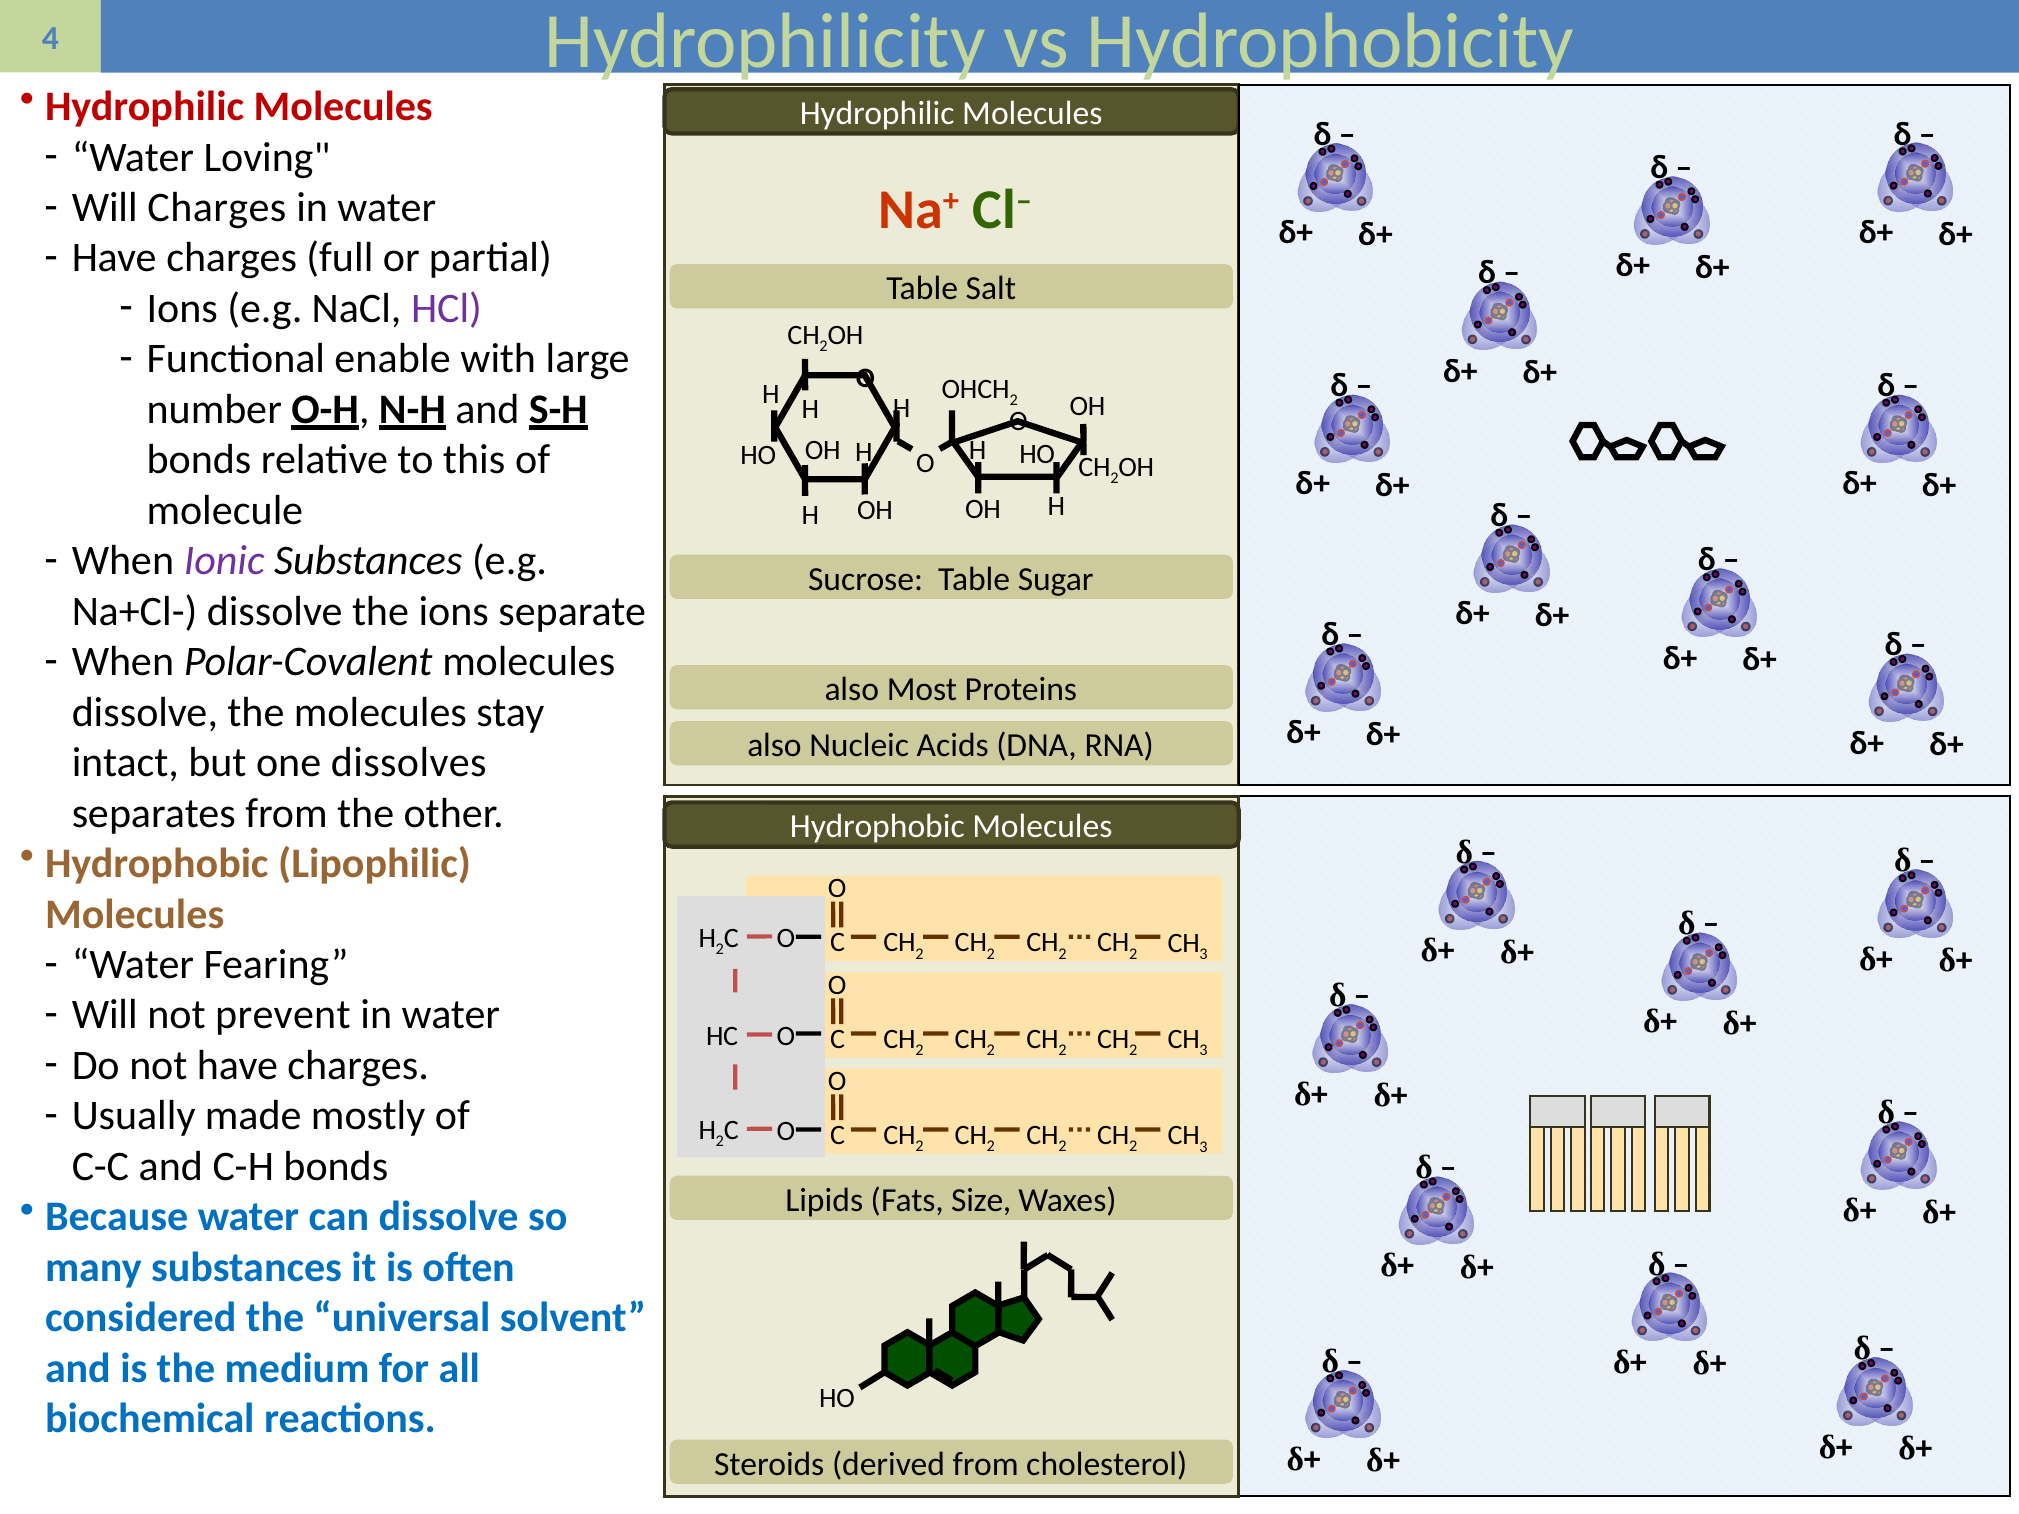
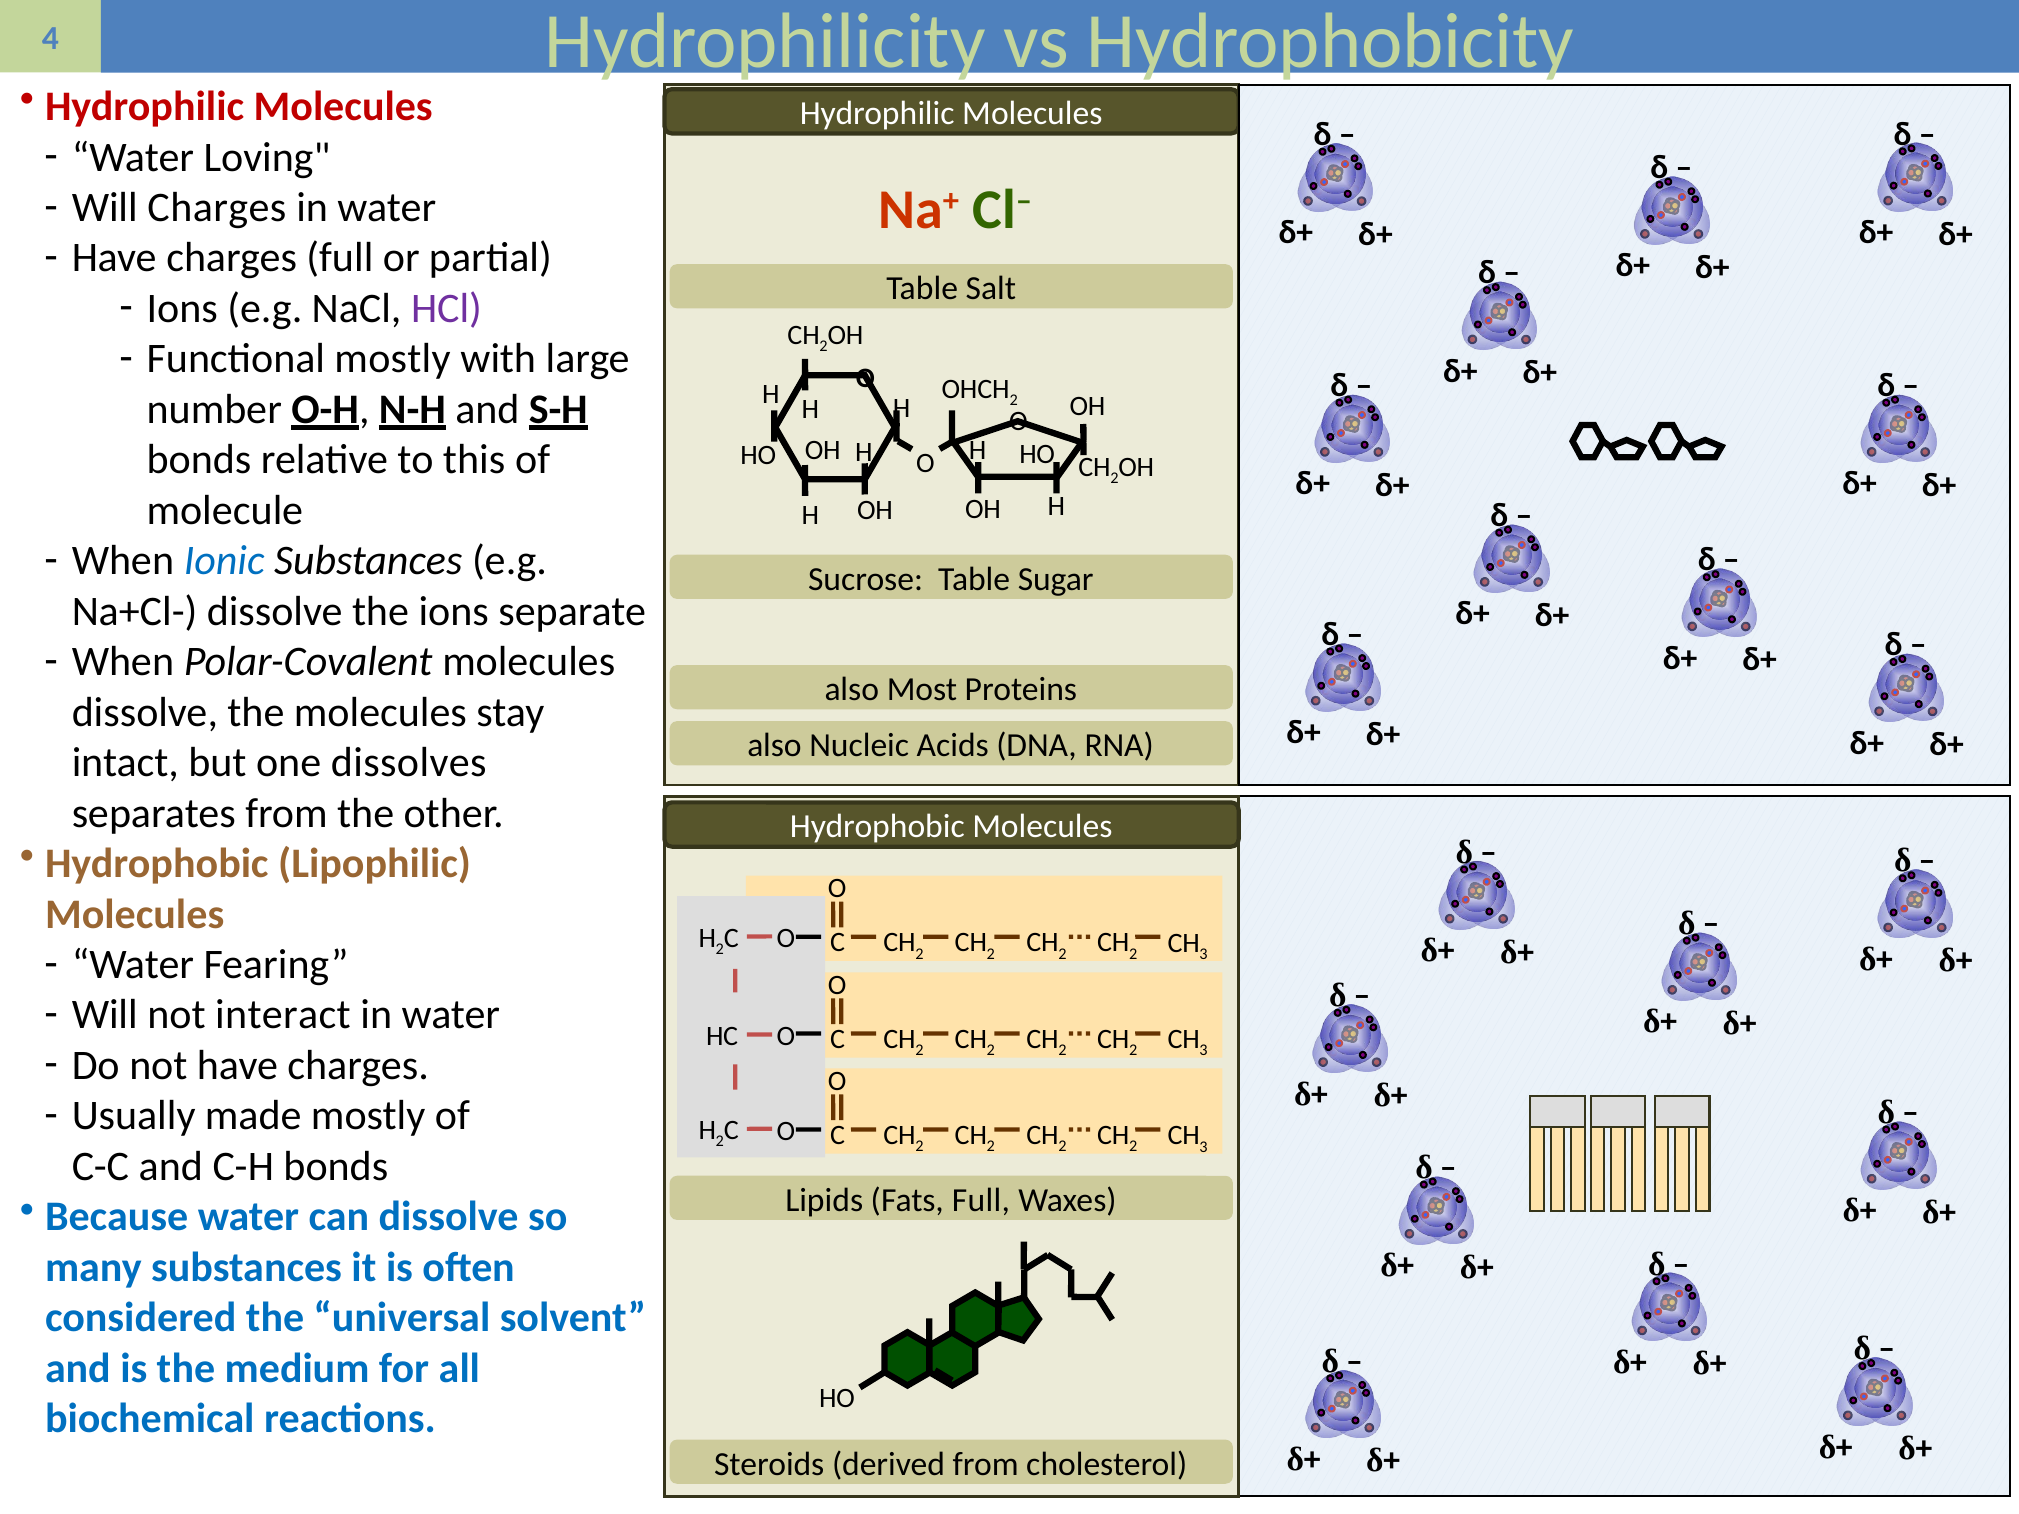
Functional enable: enable -> mostly
Ionic colour: purple -> blue
prevent: prevent -> interact
Fats Size: Size -> Full
